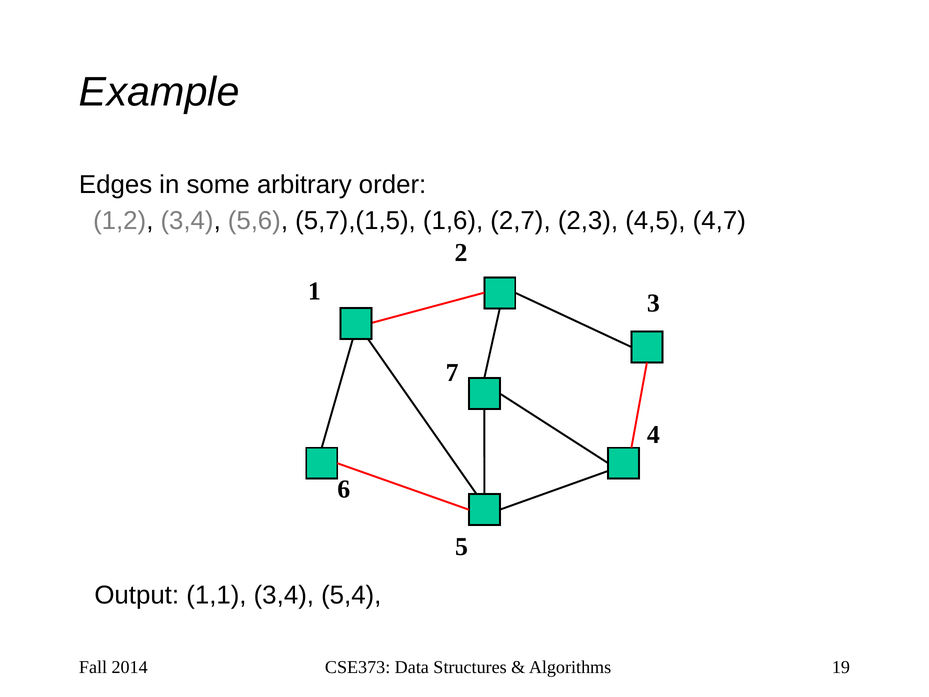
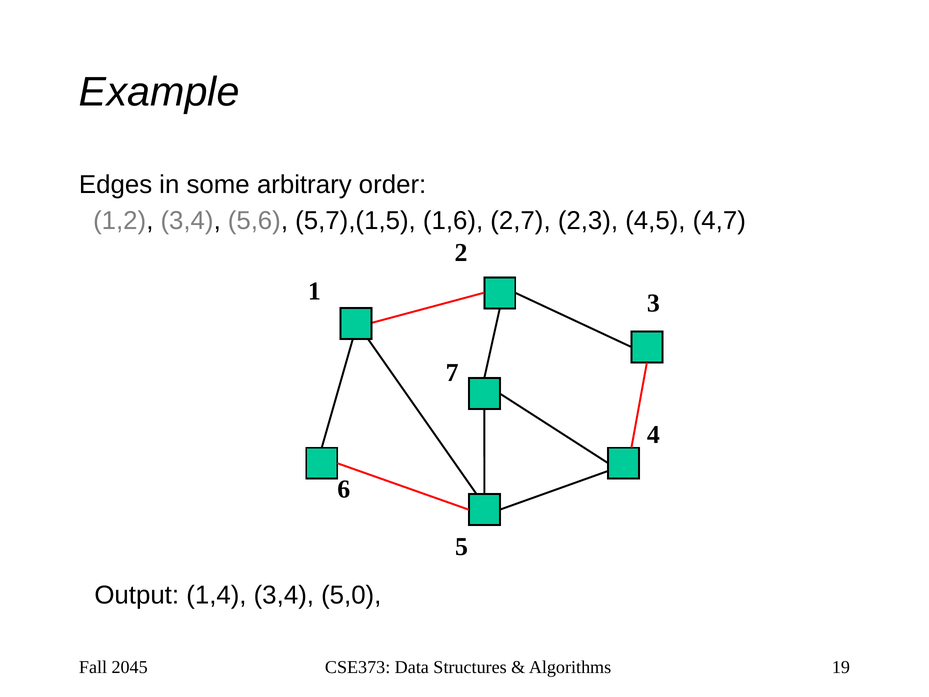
1,1: 1,1 -> 1,4
5,4: 5,4 -> 5,0
2014: 2014 -> 2045
